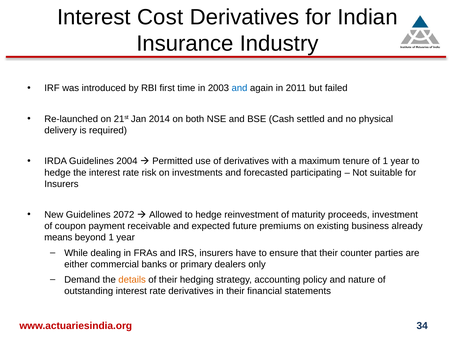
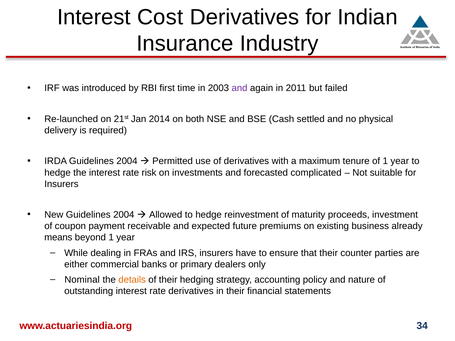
and at (240, 88) colour: blue -> purple
participating: participating -> complicated
New Guidelines 2072: 2072 -> 2004
Demand: Demand -> Nominal
